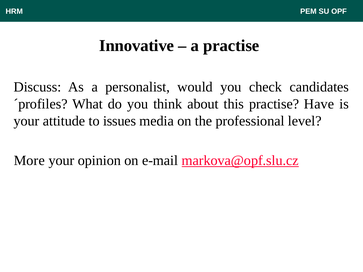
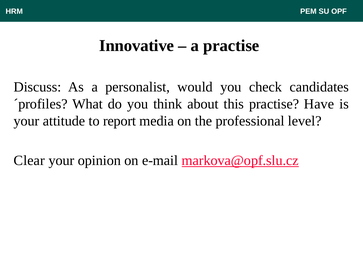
issues: issues -> report
More: More -> Clear
